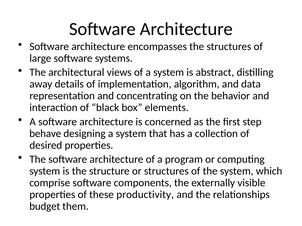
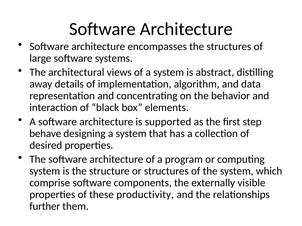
concerned: concerned -> supported
budget: budget -> further
